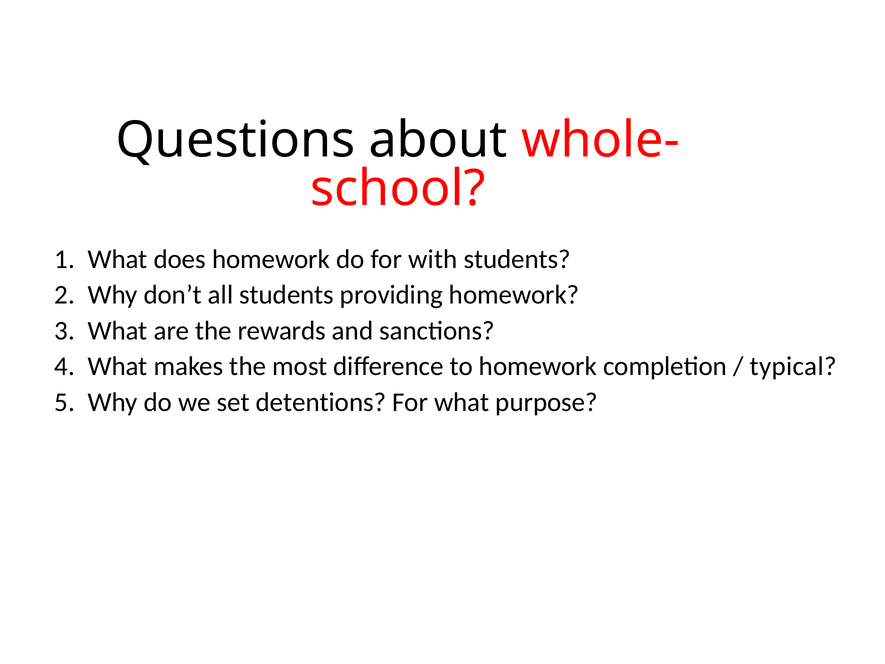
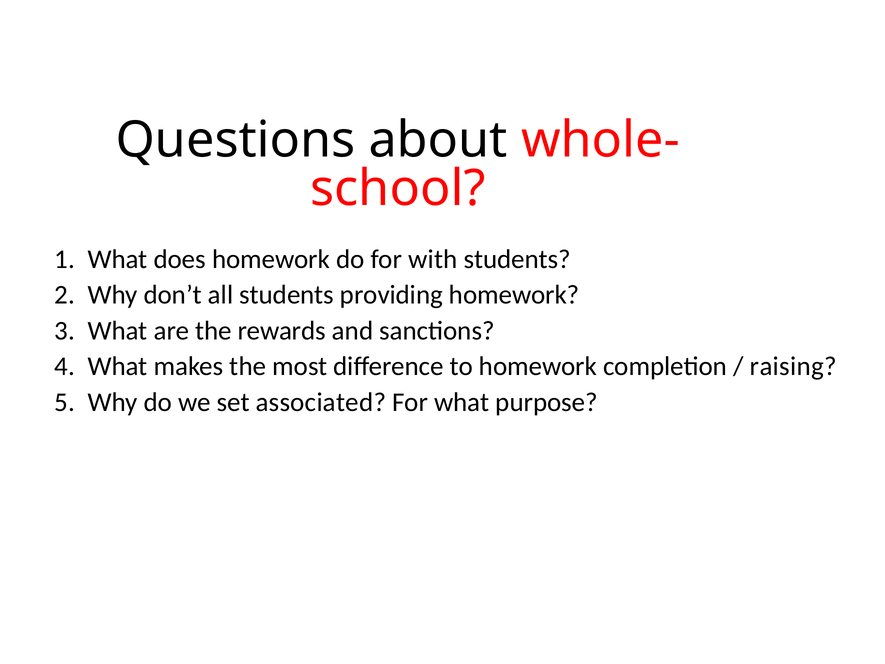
typical: typical -> raising
detentions: detentions -> associated
